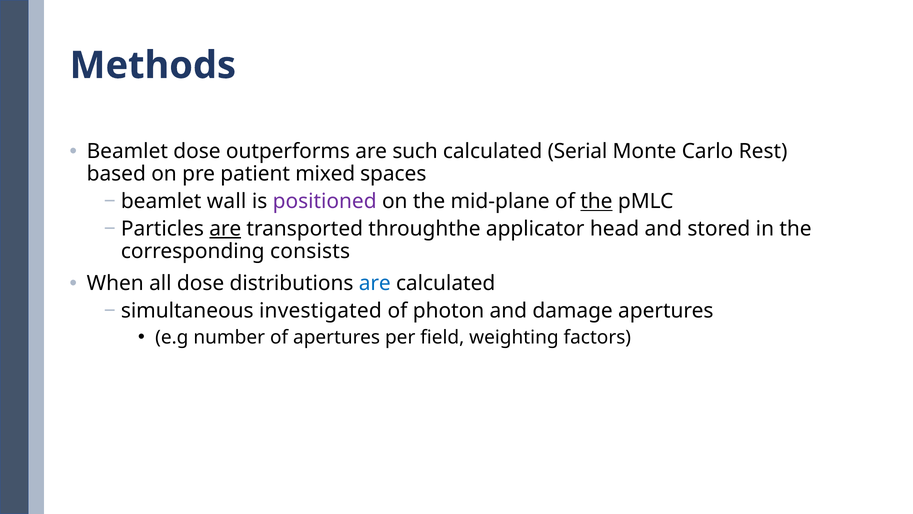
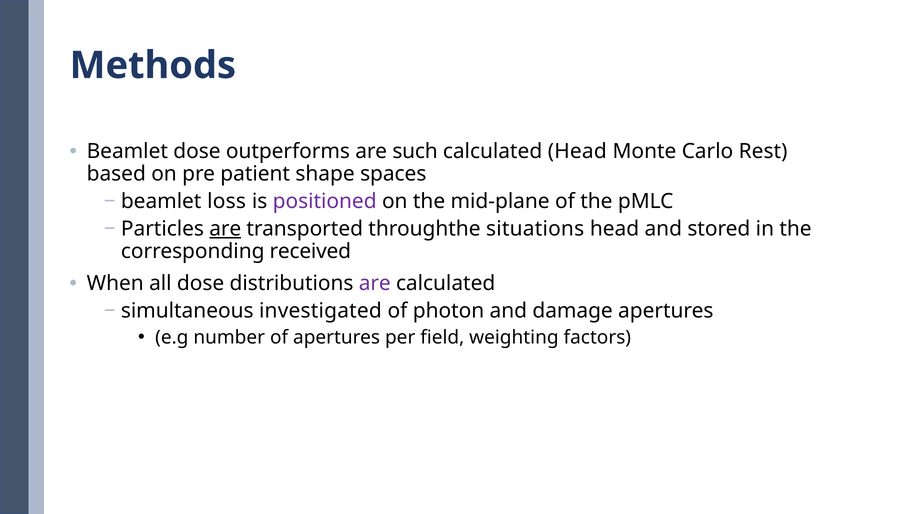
calculated Serial: Serial -> Head
mixed: mixed -> shape
wall: wall -> loss
the at (596, 201) underline: present -> none
applicator: applicator -> situations
consists: consists -> received
are at (375, 283) colour: blue -> purple
